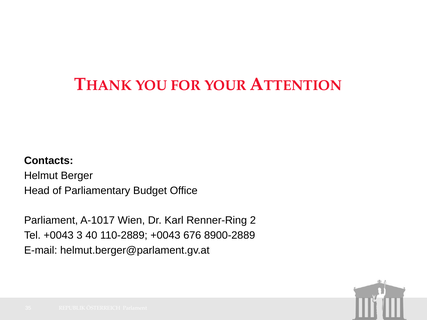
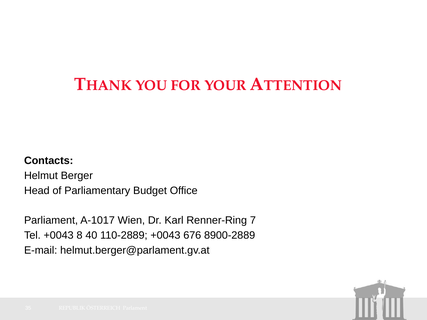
2: 2 -> 7
3: 3 -> 8
